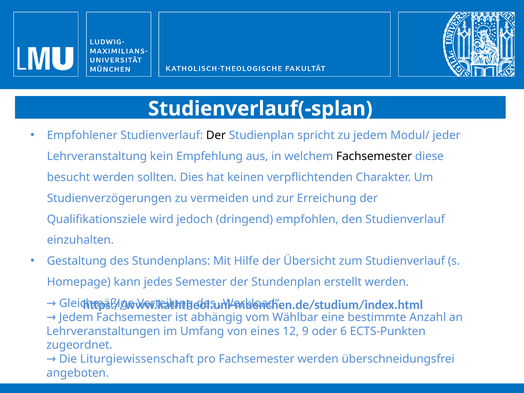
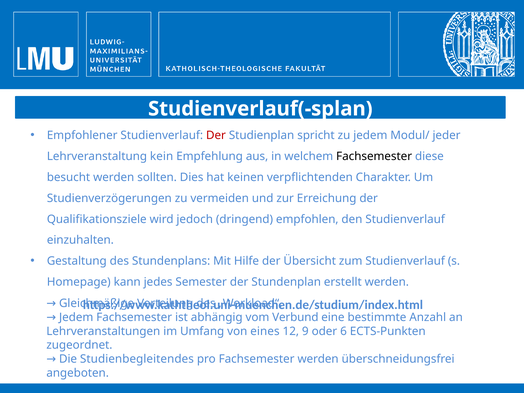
Der at (216, 135) colour: black -> red
Wählbar: Wählbar -> Verbund
Liturgiewissenschaft: Liturgiewissenschaft -> Studienbegleitendes
